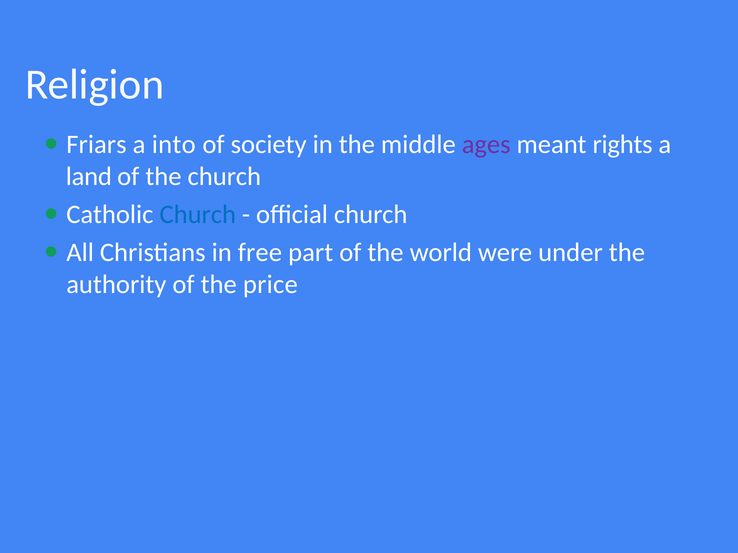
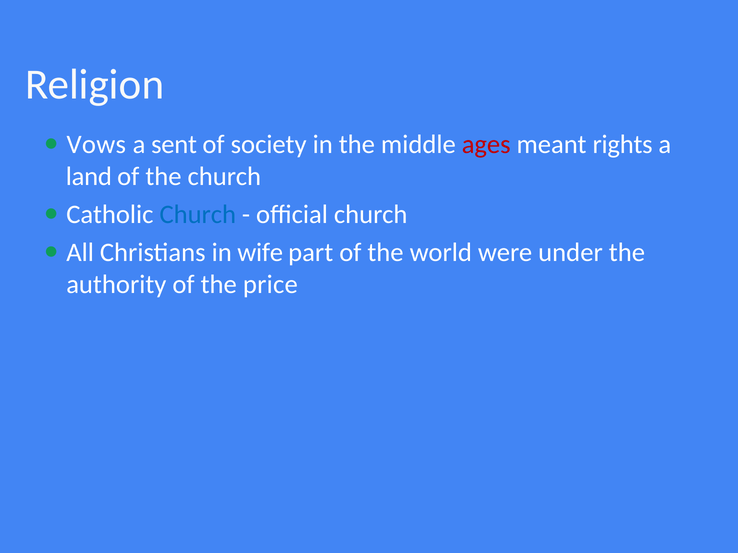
Friars: Friars -> Vows
into: into -> sent
ages colour: purple -> red
free: free -> wife
